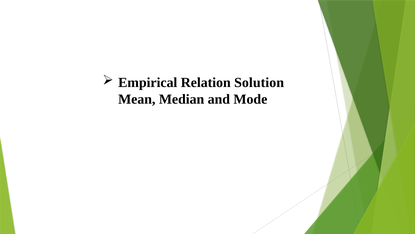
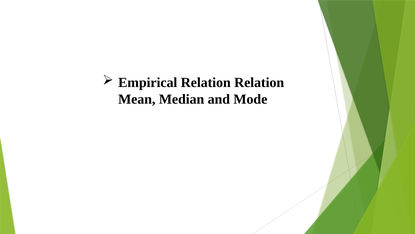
Relation Solution: Solution -> Relation
